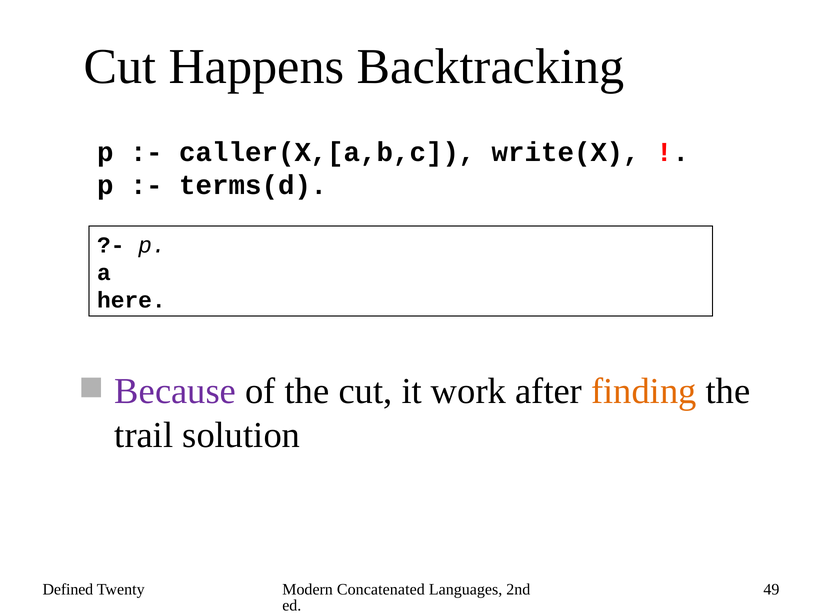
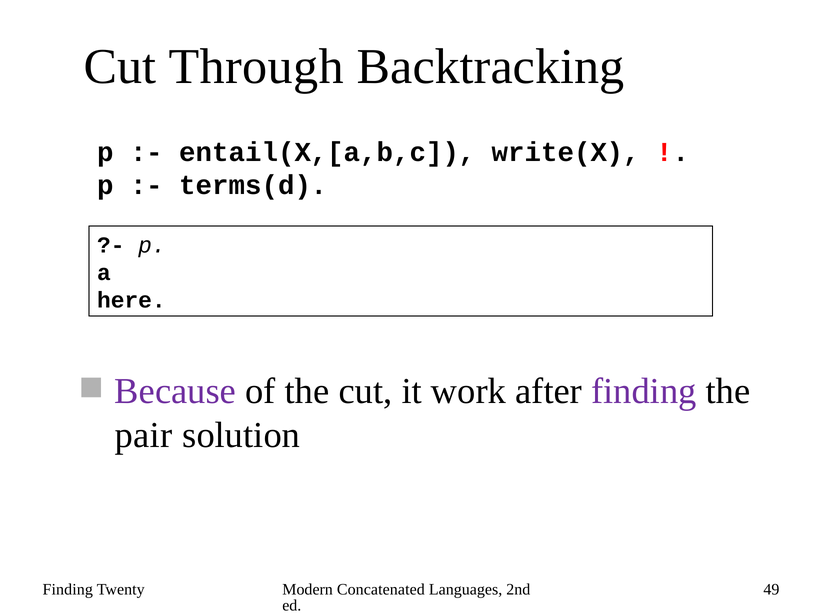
Happens: Happens -> Through
caller(X,[a,b,c: caller(X,[a,b,c -> entail(X,[a,b,c
finding at (644, 392) colour: orange -> purple
trail: trail -> pair
Defined at (68, 590): Defined -> Finding
